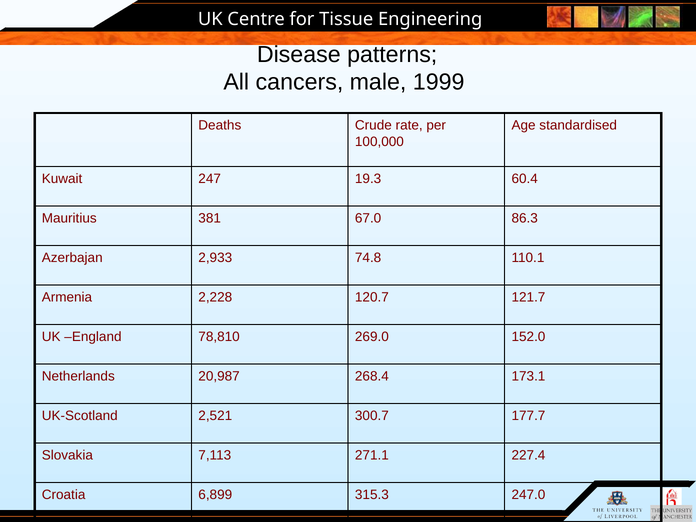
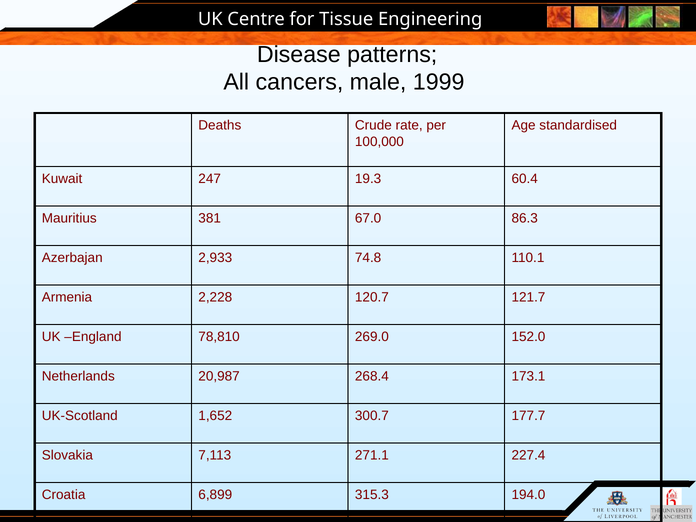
2,521: 2,521 -> 1,652
247.0: 247.0 -> 194.0
